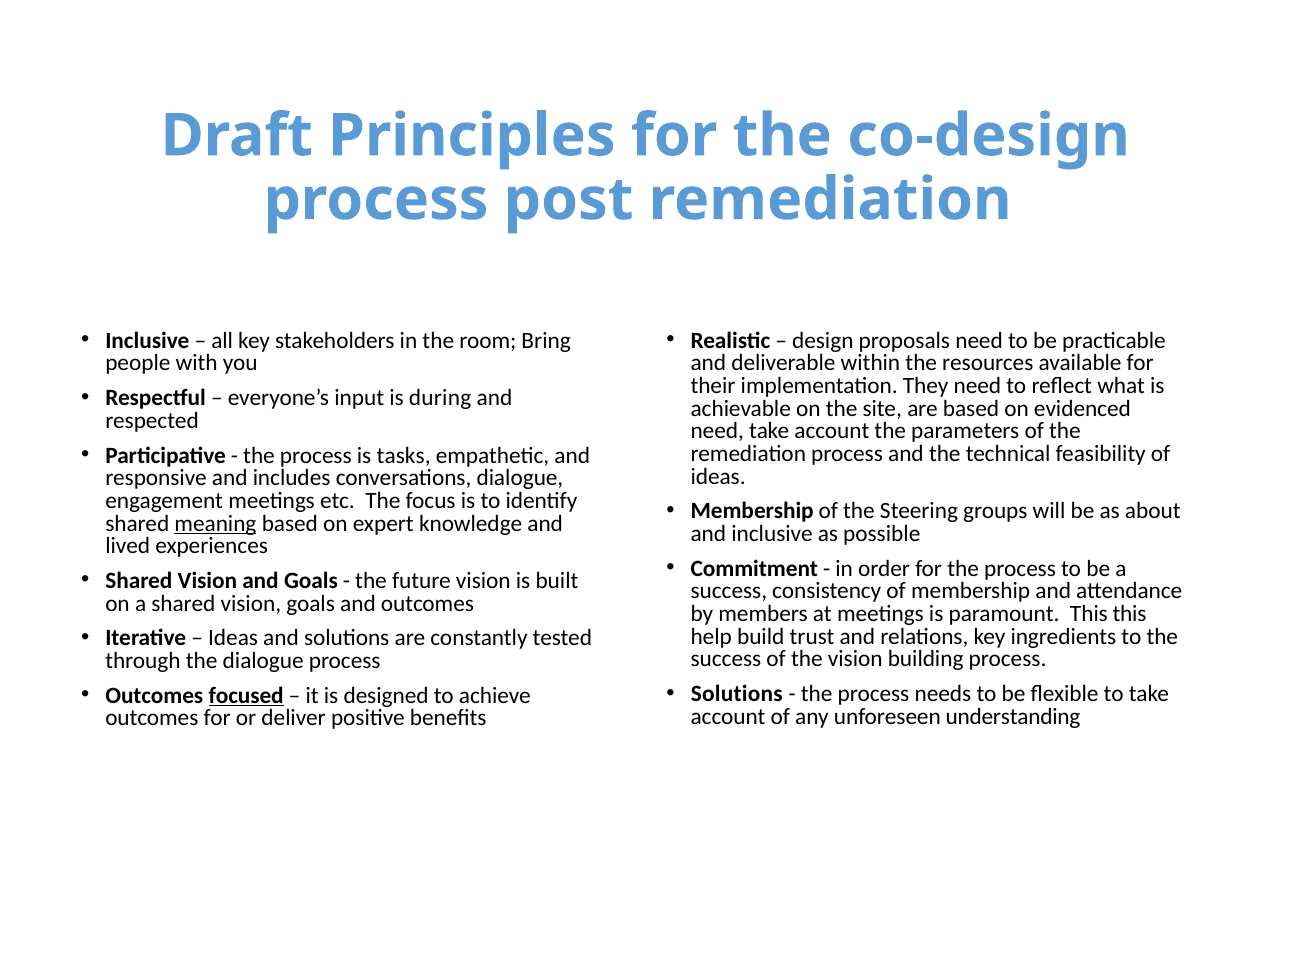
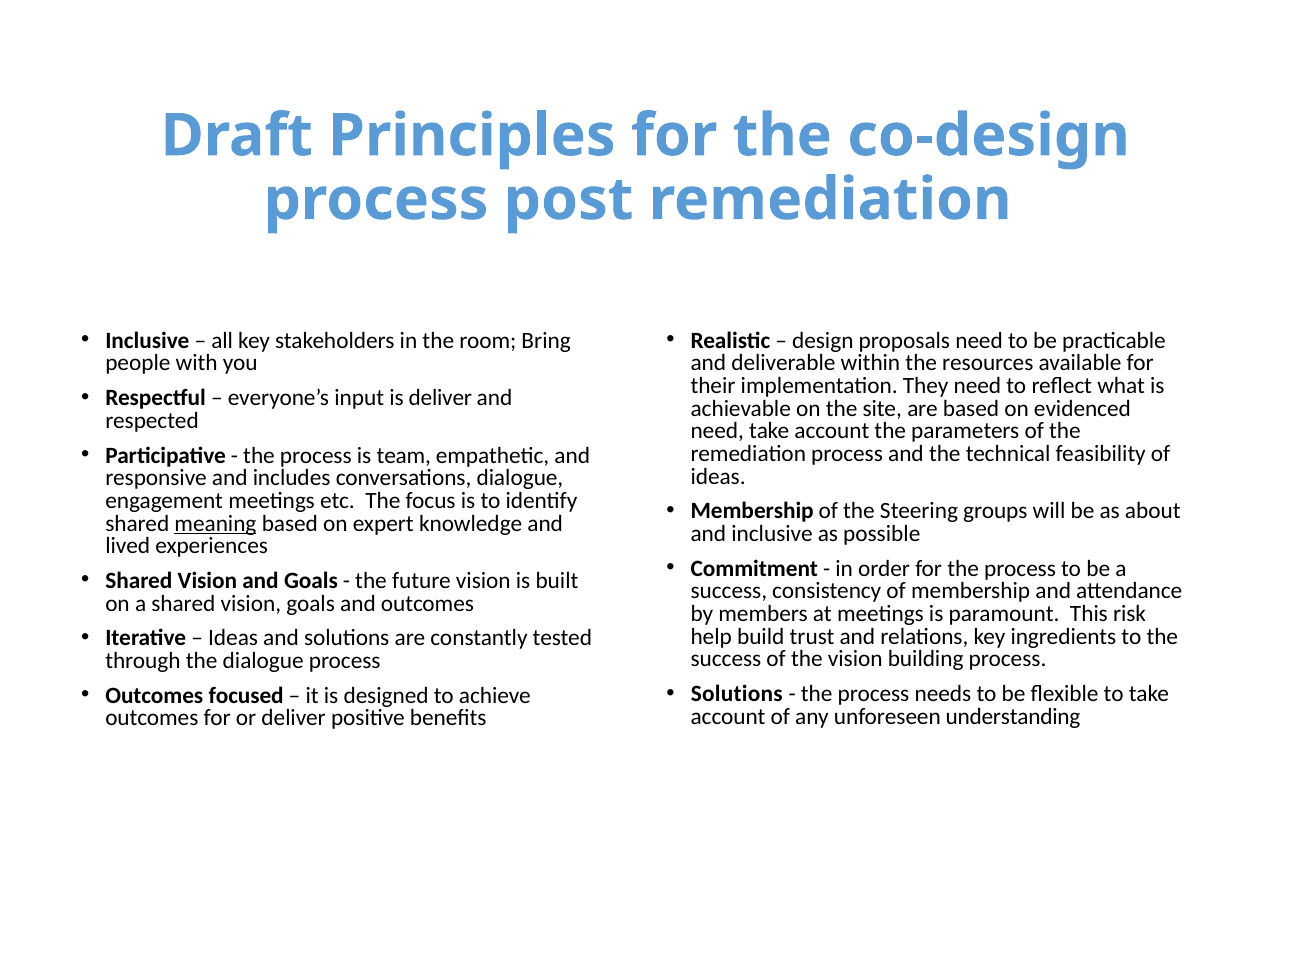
is during: during -> deliver
tasks: tasks -> team
This this: this -> risk
focused underline: present -> none
